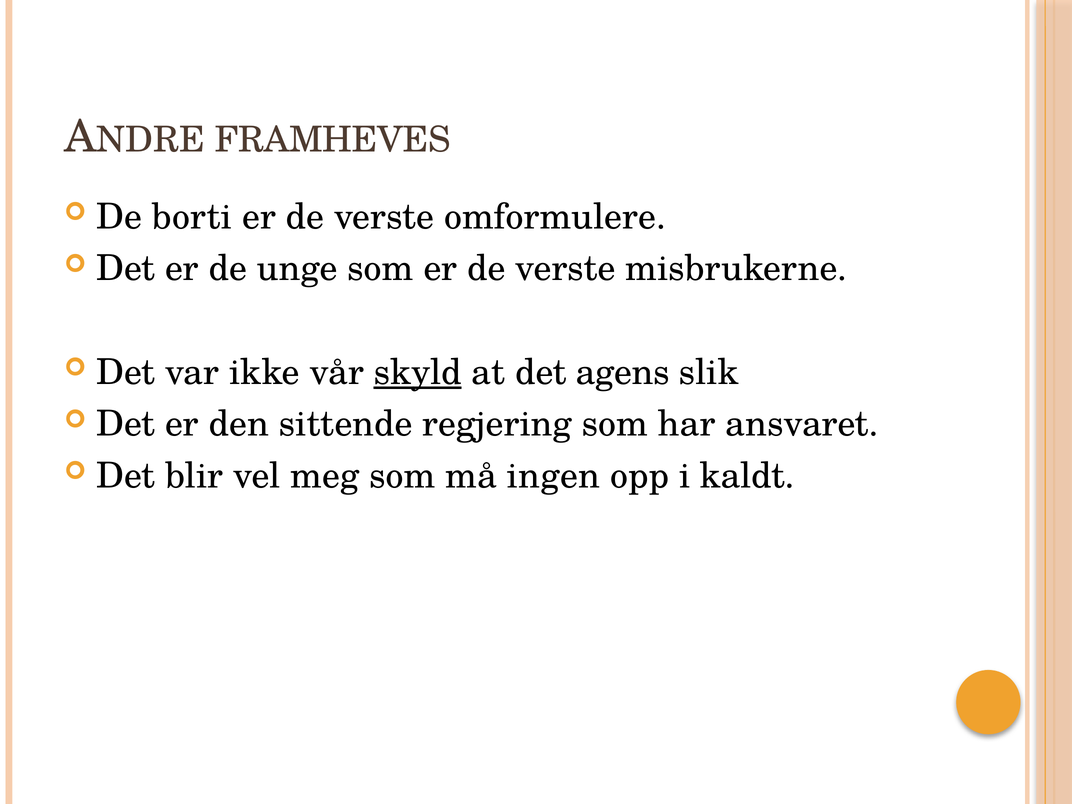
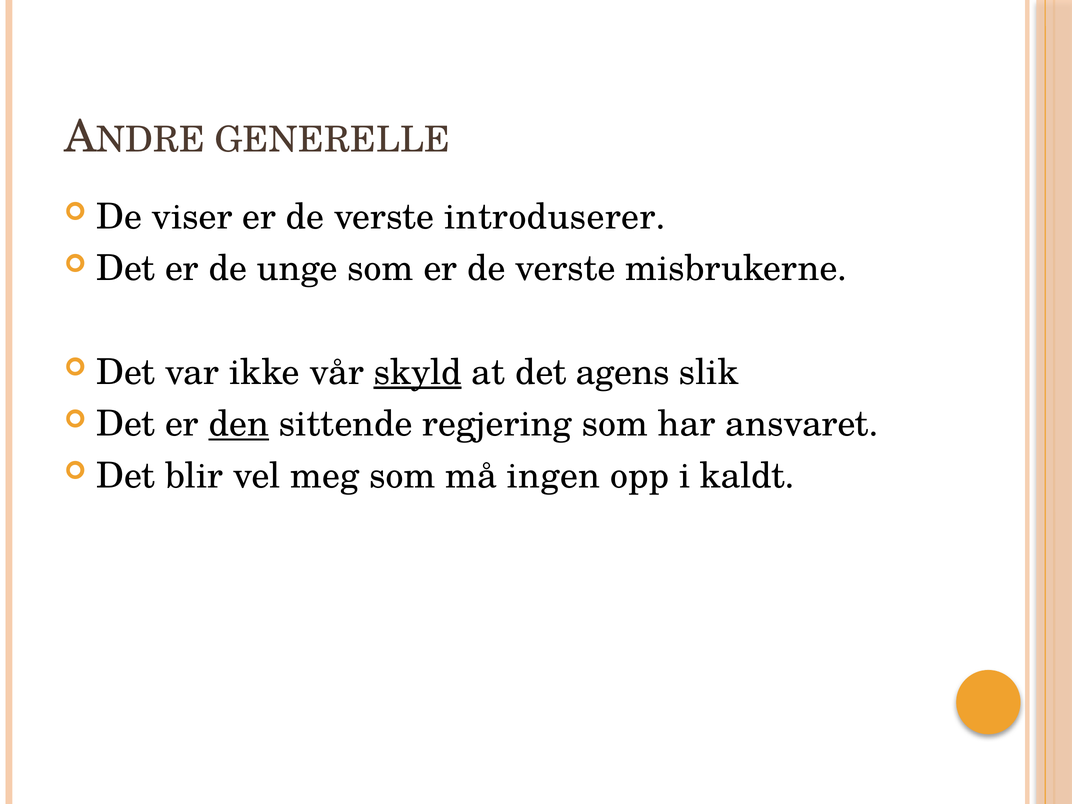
FRAMHEVES: FRAMHEVES -> GENERELLE
borti: borti -> viser
omformulere: omformulere -> introduserer
den underline: none -> present
